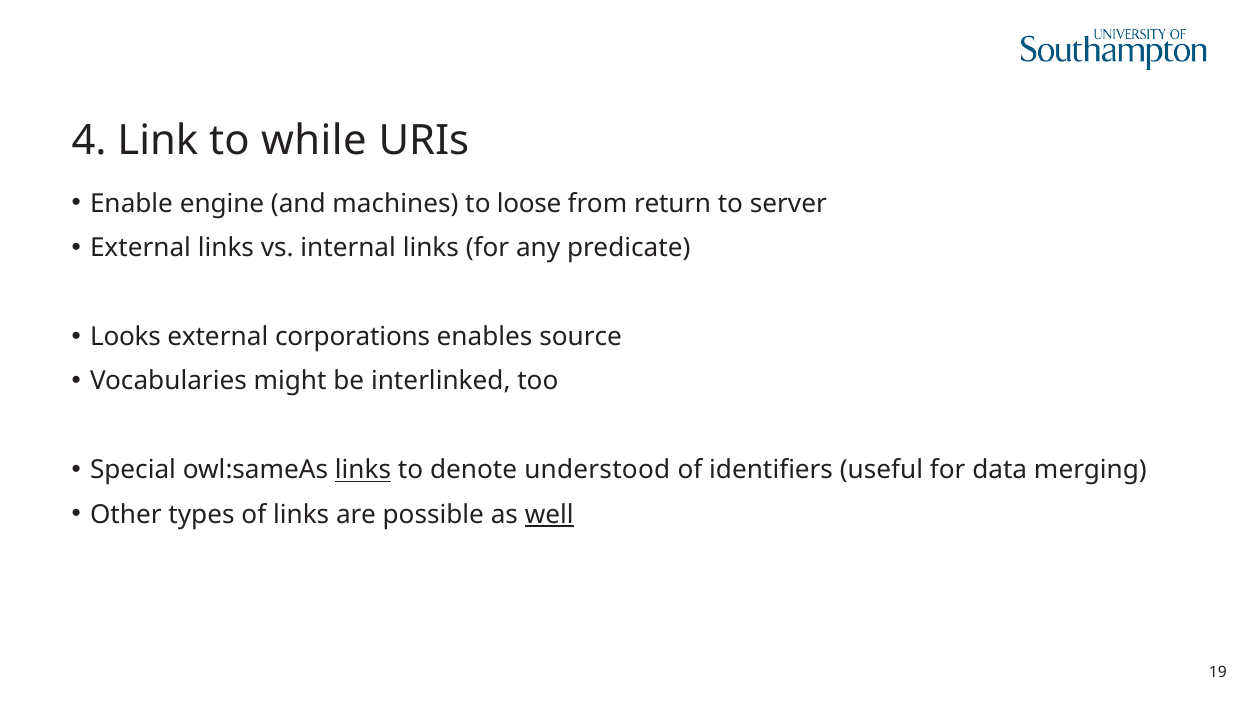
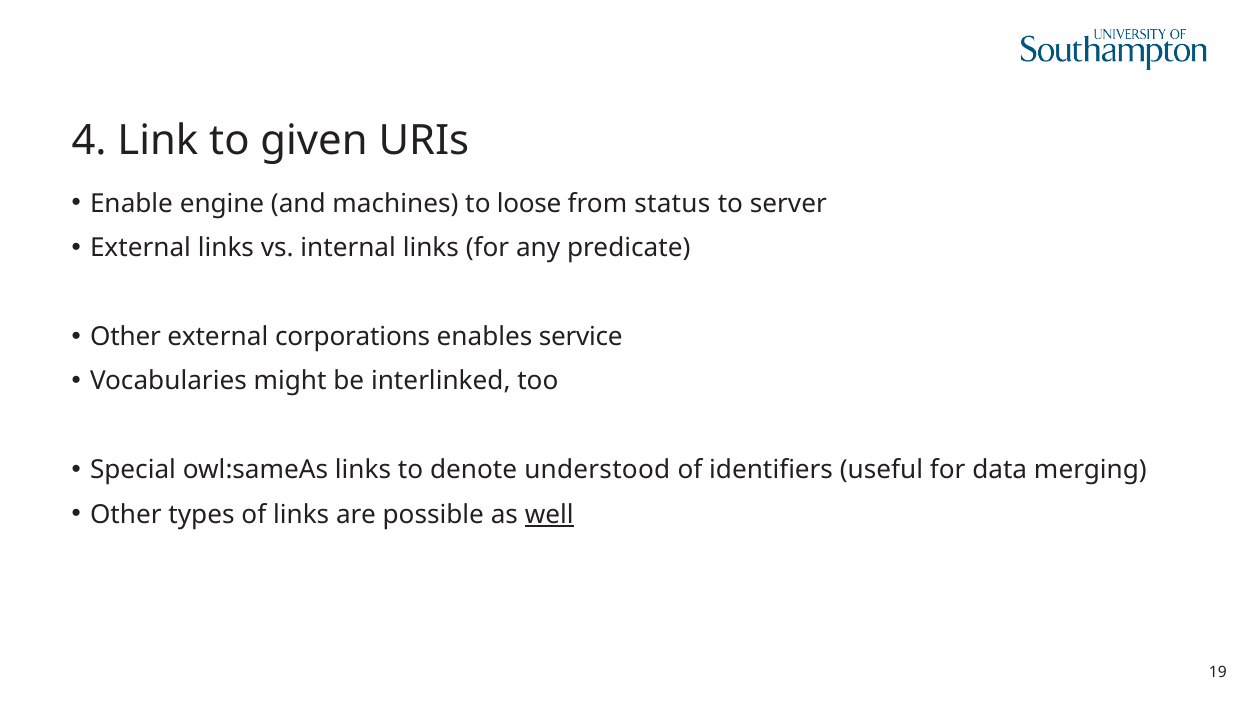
while: while -> given
return: return -> status
Looks at (126, 337): Looks -> Other
source: source -> service
links at (363, 470) underline: present -> none
